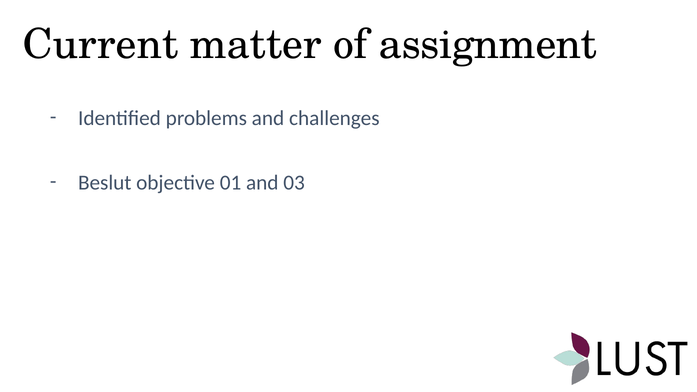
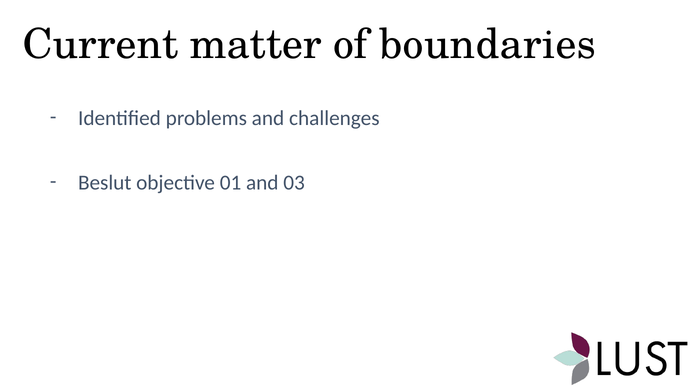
assignment: assignment -> boundaries
